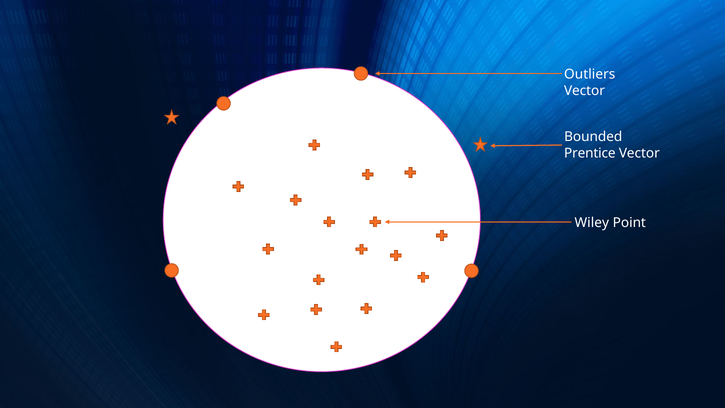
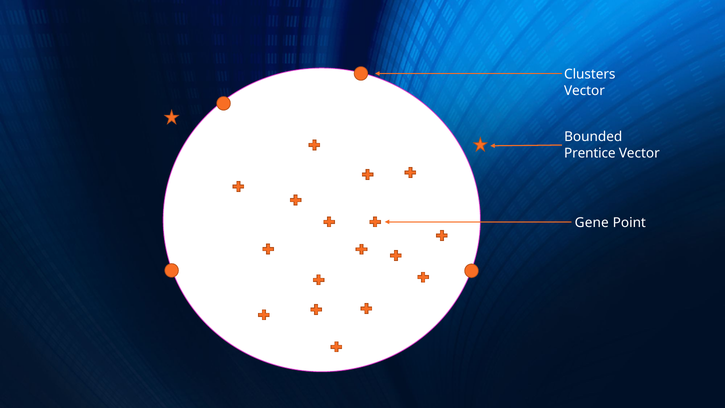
Outliers: Outliers -> Clusters
Wiley: Wiley -> Gene
